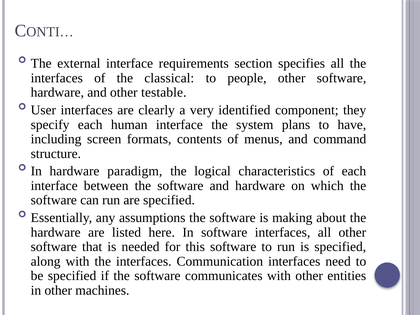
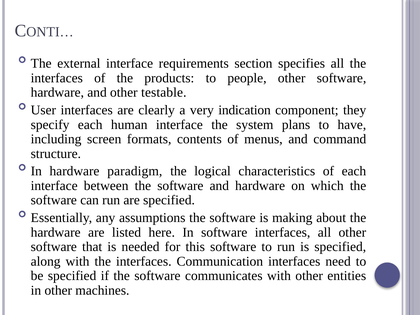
classical: classical -> products
identified: identified -> indication
